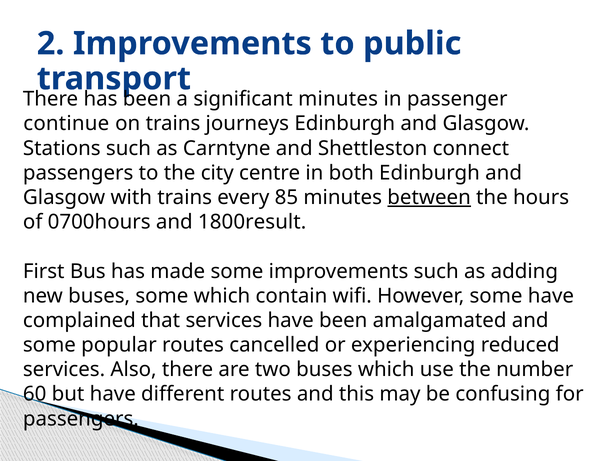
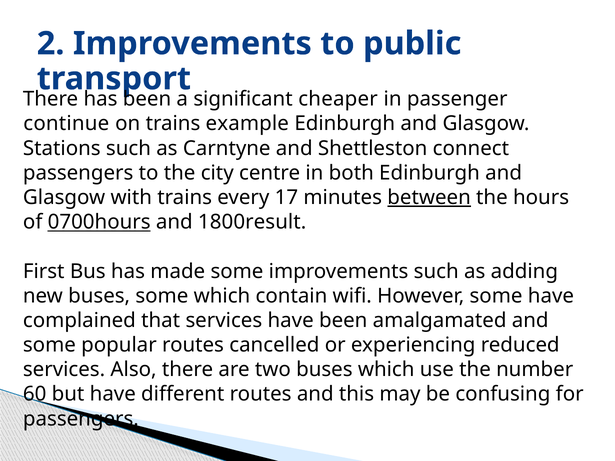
significant minutes: minutes -> cheaper
journeys: journeys -> example
85: 85 -> 17
0700hours underline: none -> present
